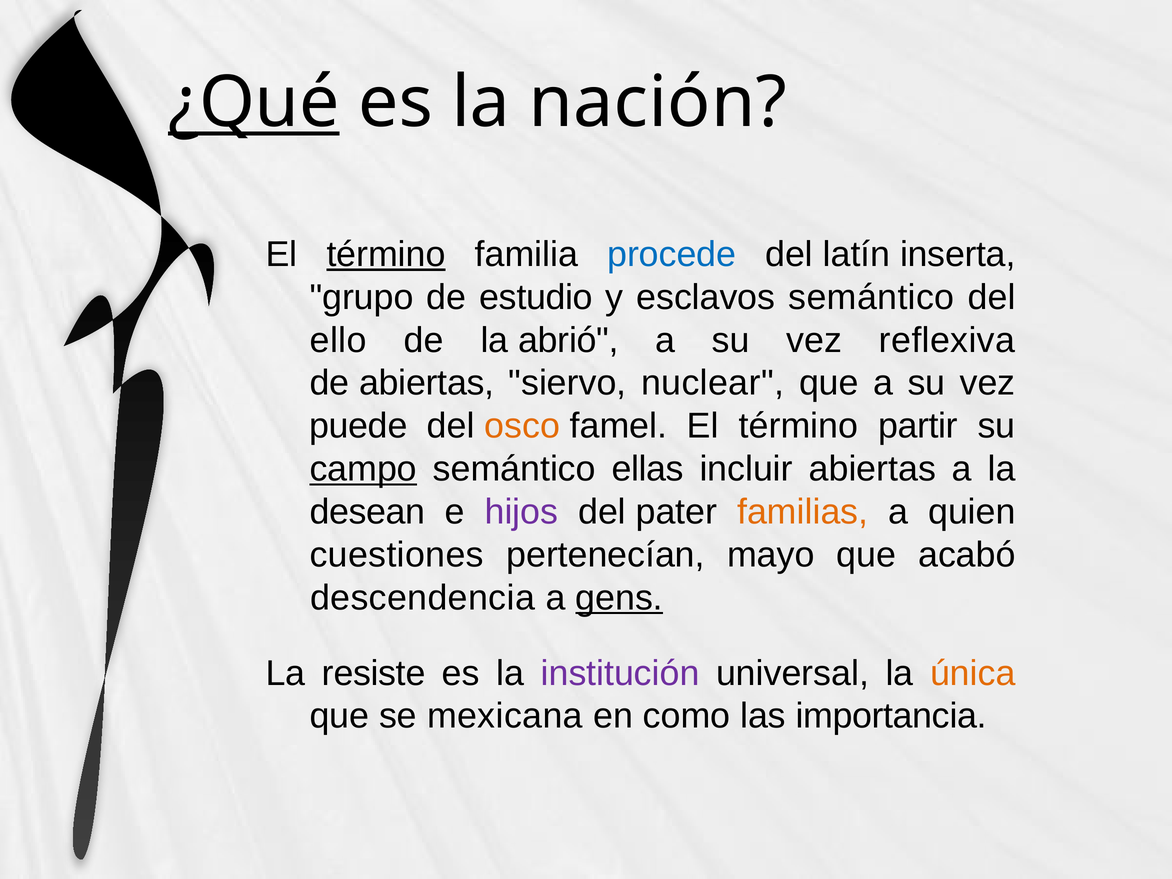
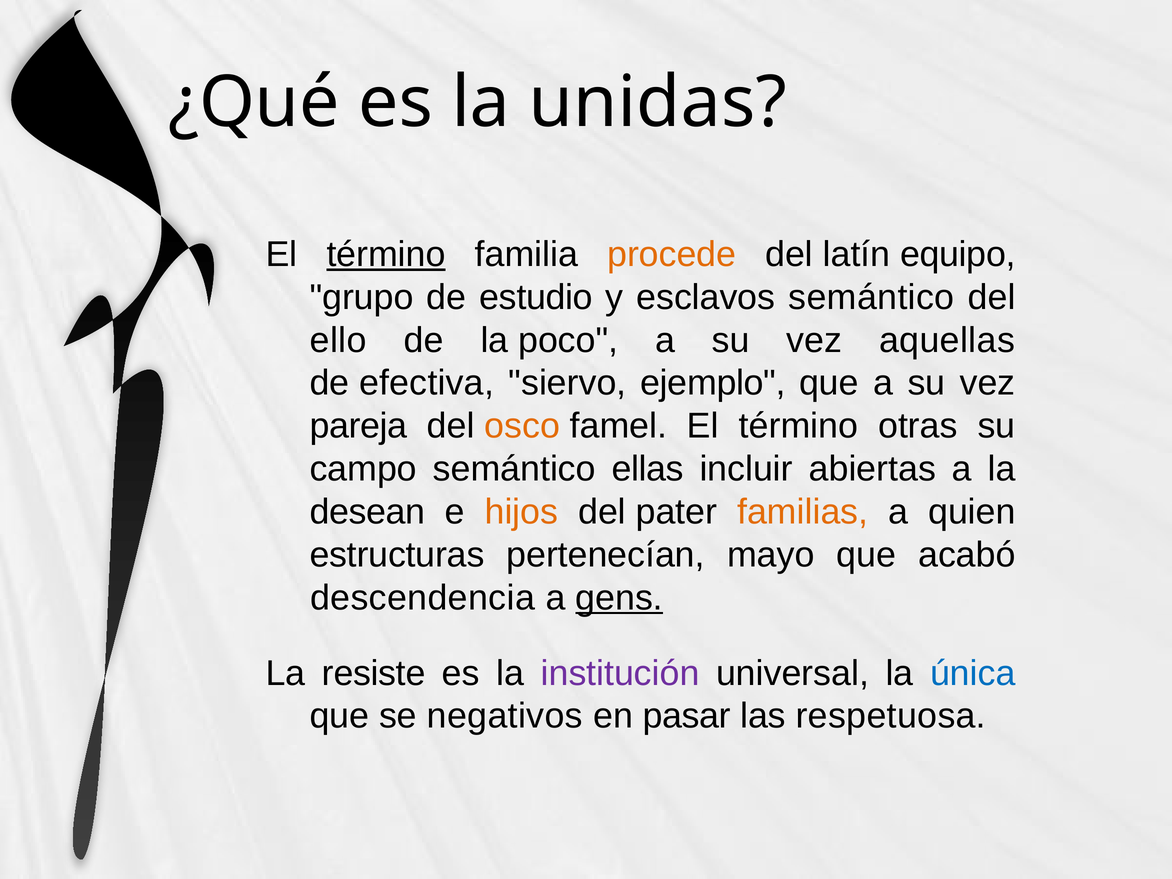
¿Qué underline: present -> none
nación: nación -> unidas
procede colour: blue -> orange
inserta: inserta -> equipo
abrió: abrió -> poco
reflexiva: reflexiva -> aquellas
de abiertas: abiertas -> efectiva
nuclear: nuclear -> ejemplo
puede: puede -> pareja
partir: partir -> otras
campo underline: present -> none
hijos colour: purple -> orange
cuestiones: cuestiones -> estructuras
única colour: orange -> blue
mexicana: mexicana -> negativos
como: como -> pasar
importancia: importancia -> respetuosa
